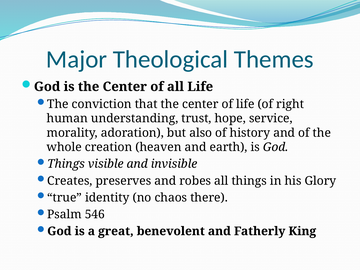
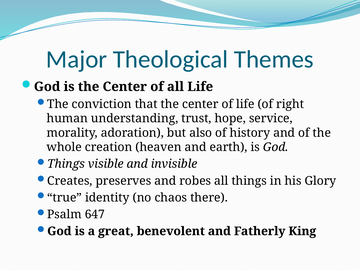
546: 546 -> 647
